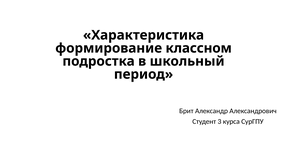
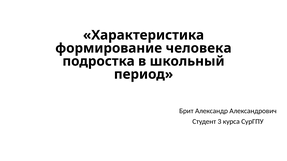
классном: классном -> человека
